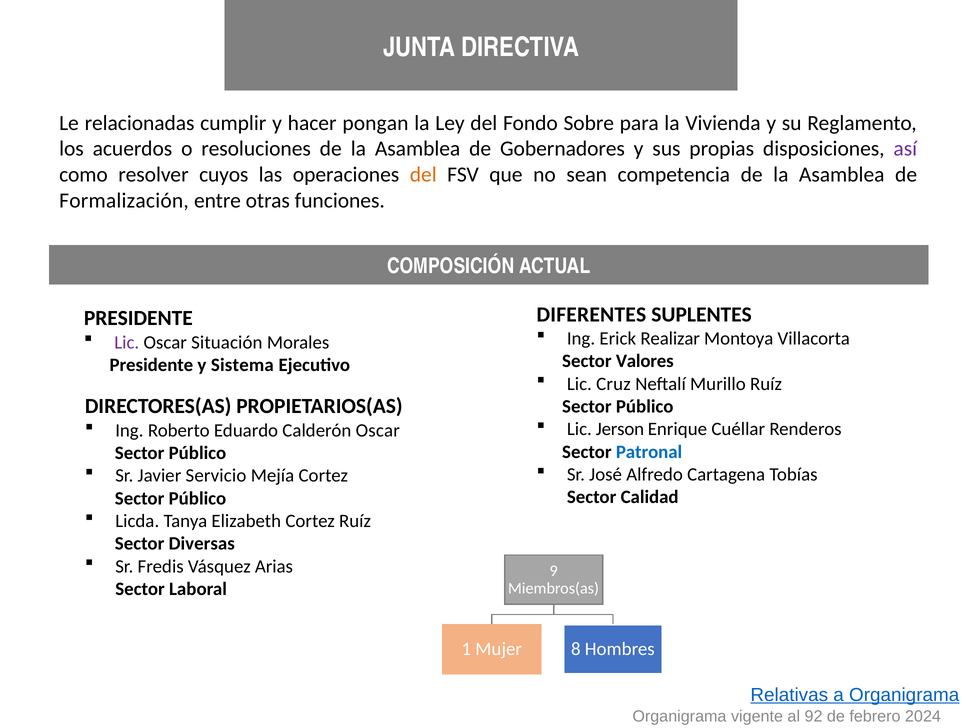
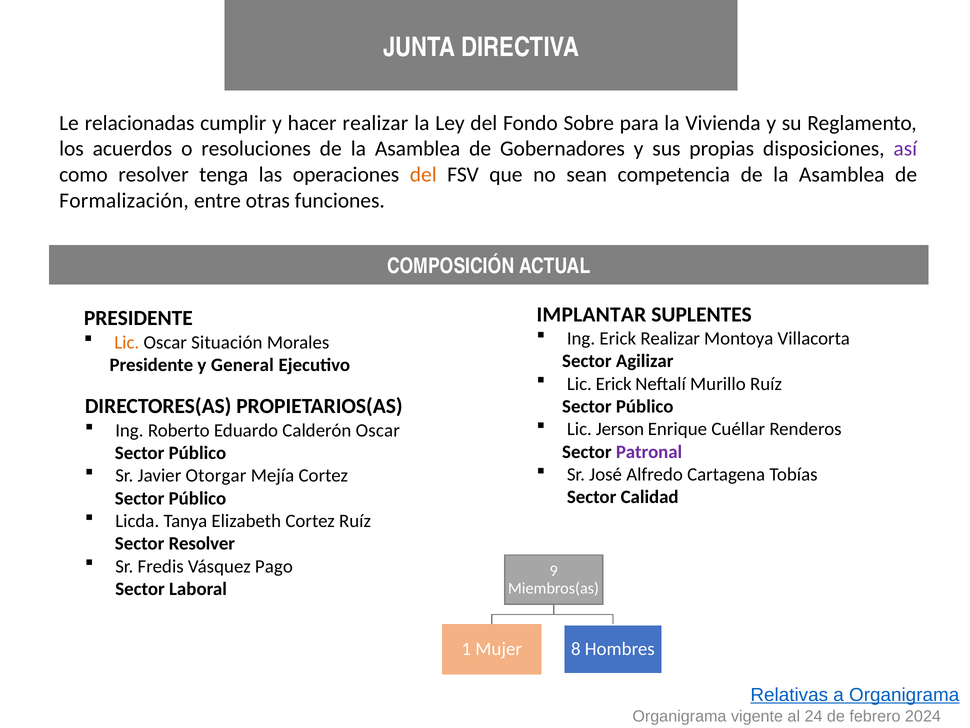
hacer pongan: pongan -> realizar
cuyos: cuyos -> tenga
DIFERENTES: DIFERENTES -> IMPLANTAR
Lic at (127, 342) colour: purple -> orange
Valores: Valores -> Agilizar
Sistema: Sistema -> General
Lic Cruz: Cruz -> Erick
Patronal colour: blue -> purple
Servicio: Servicio -> Otorgar
Sector Diversas: Diversas -> Resolver
Arias: Arias -> Pago
92: 92 -> 24
